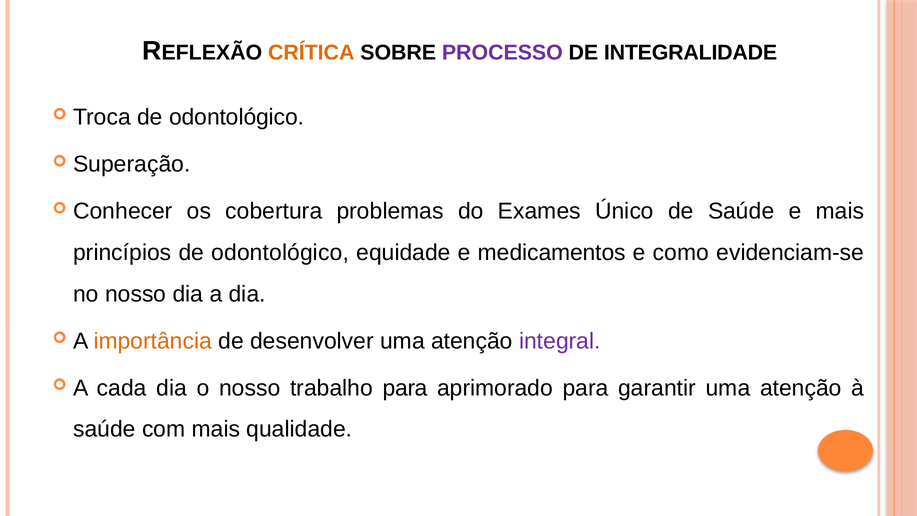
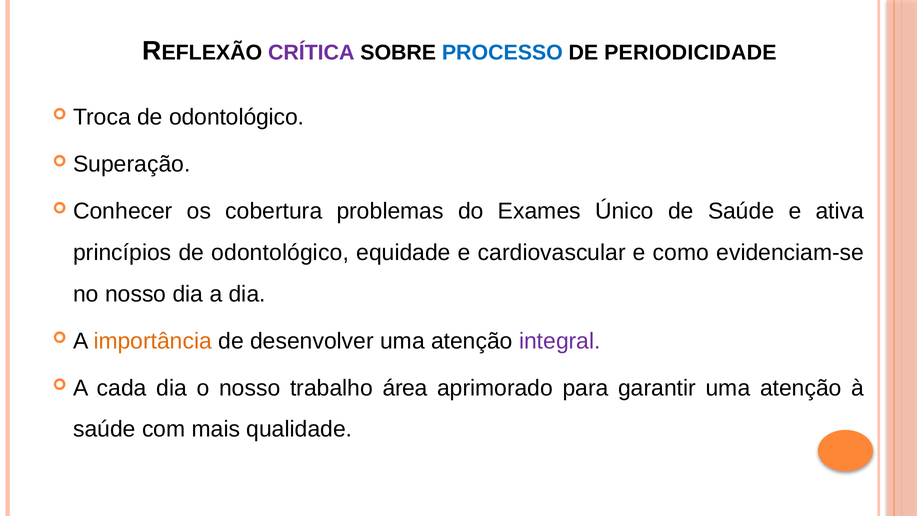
CRÍTICA colour: orange -> purple
PROCESSO colour: purple -> blue
INTEGRALIDADE: INTEGRALIDADE -> PERIODICIDADE
e mais: mais -> ativa
medicamentos: medicamentos -> cardiovascular
trabalho para: para -> área
